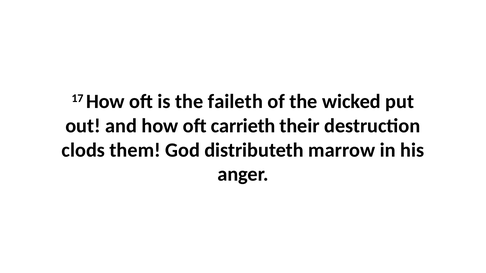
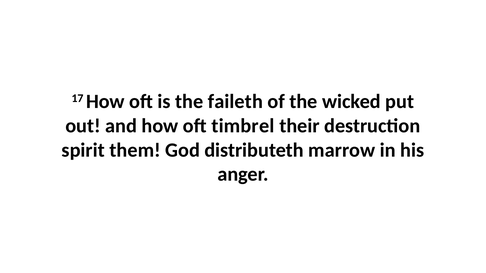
carrieth: carrieth -> timbrel
clods: clods -> spirit
